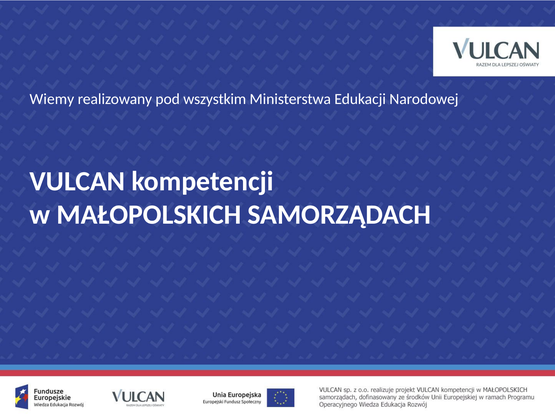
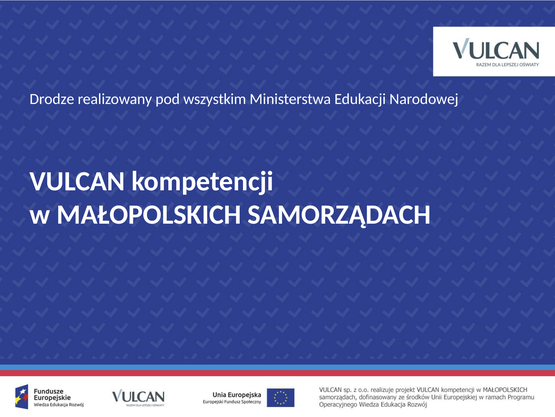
Wiemy: Wiemy -> Drodze
